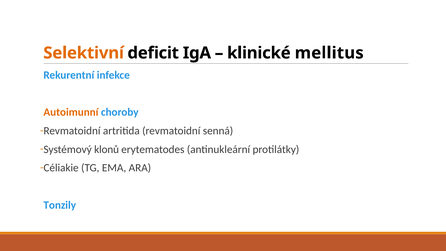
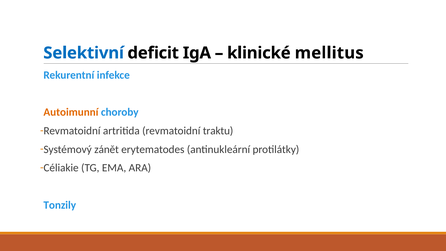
Selektivní colour: orange -> blue
senná: senná -> traktu
klonů: klonů -> zánět
